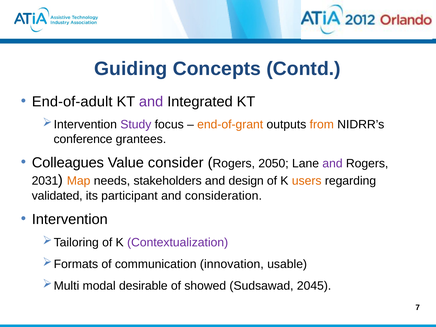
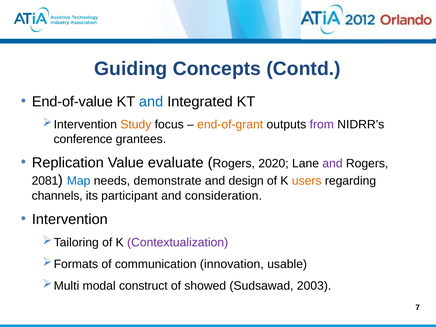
End-of-adult: End-of-adult -> End-of-value
and at (151, 102) colour: purple -> blue
Study colour: purple -> orange
from colour: orange -> purple
Colleagues: Colleagues -> Replication
consider: consider -> evaluate
2050: 2050 -> 2020
2031: 2031 -> 2081
Map colour: orange -> blue
stakeholders: stakeholders -> demonstrate
validated: validated -> channels
desirable: desirable -> construct
2045: 2045 -> 2003
